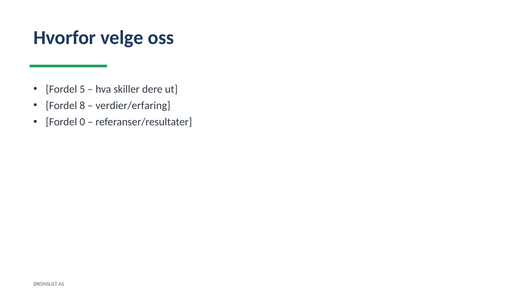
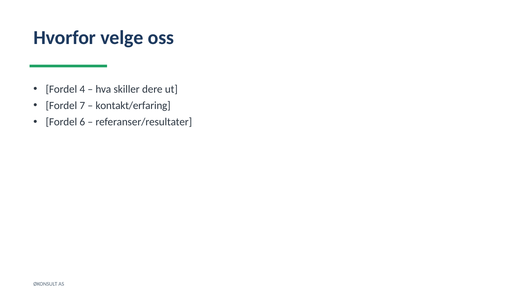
5: 5 -> 4
8: 8 -> 7
verdier/erfaring: verdier/erfaring -> kontakt/erfaring
0: 0 -> 6
